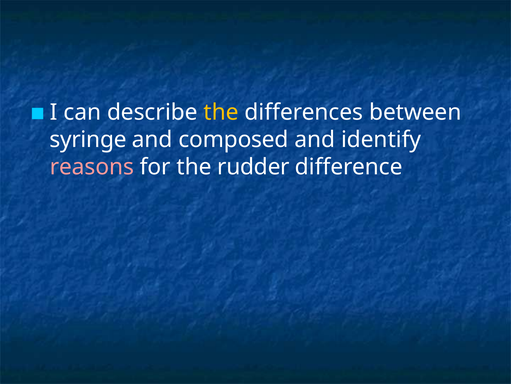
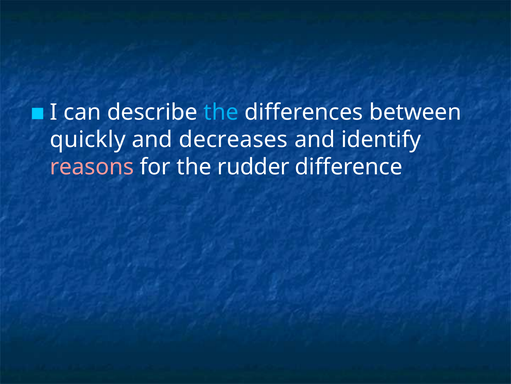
the at (221, 112) colour: yellow -> light blue
syringe: syringe -> quickly
composed: composed -> decreases
